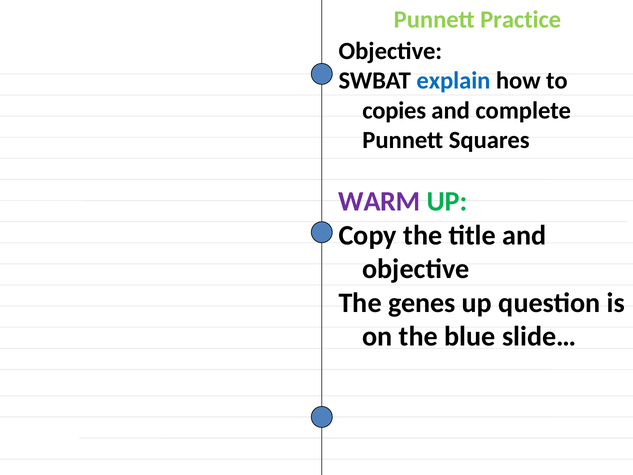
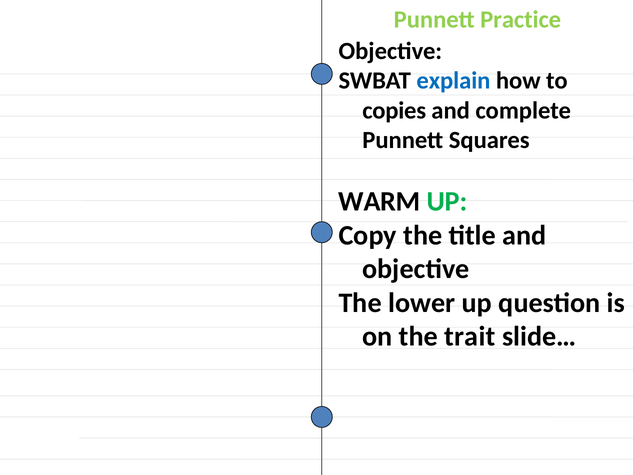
WARM colour: purple -> black
genes: genes -> lower
blue: blue -> trait
